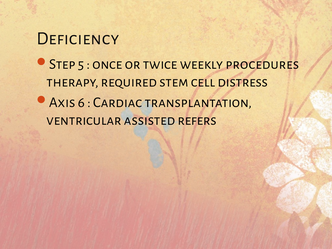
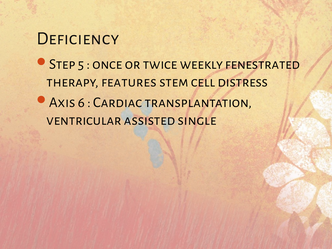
procedures: procedures -> fenestrated
required: required -> features
refers: refers -> single
